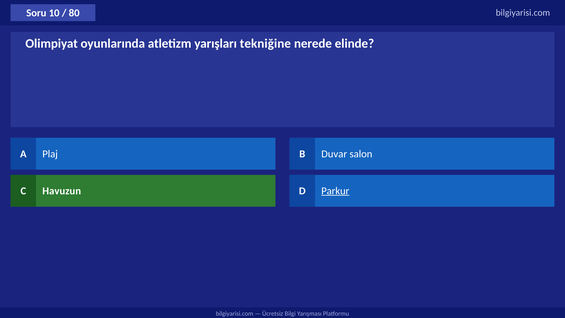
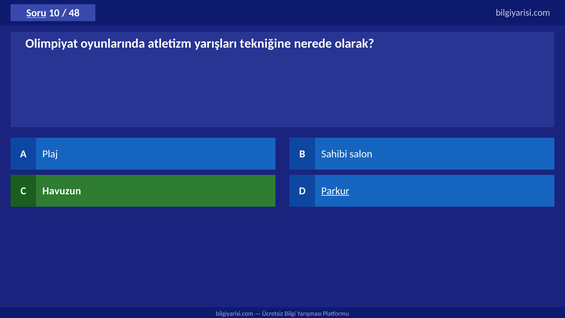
Soru underline: none -> present
80: 80 -> 48
elinde: elinde -> olarak
Duvar: Duvar -> Sahibi
